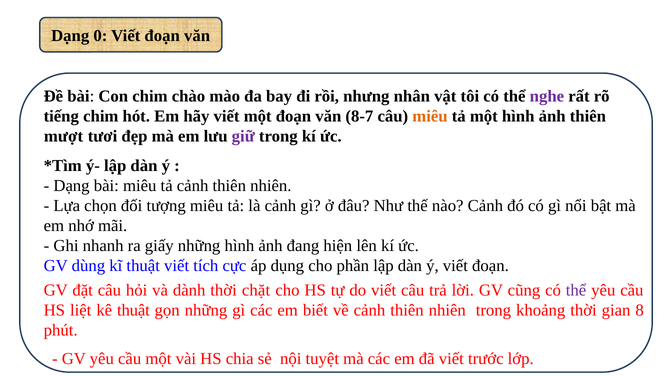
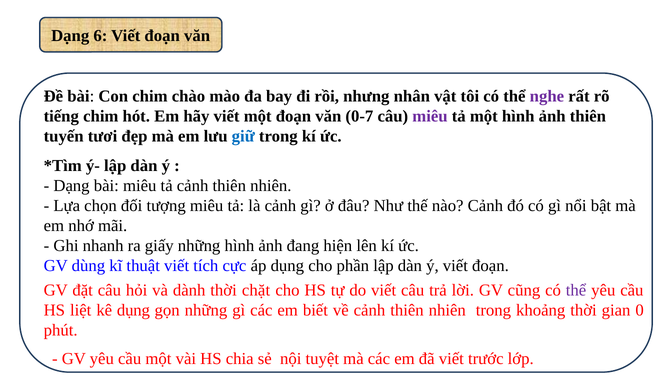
0: 0 -> 6
8-7: 8-7 -> 0-7
miêu at (430, 116) colour: orange -> purple
mượt: mượt -> tuyến
giữ colour: purple -> blue
kê thuật: thuật -> dụng
8: 8 -> 0
